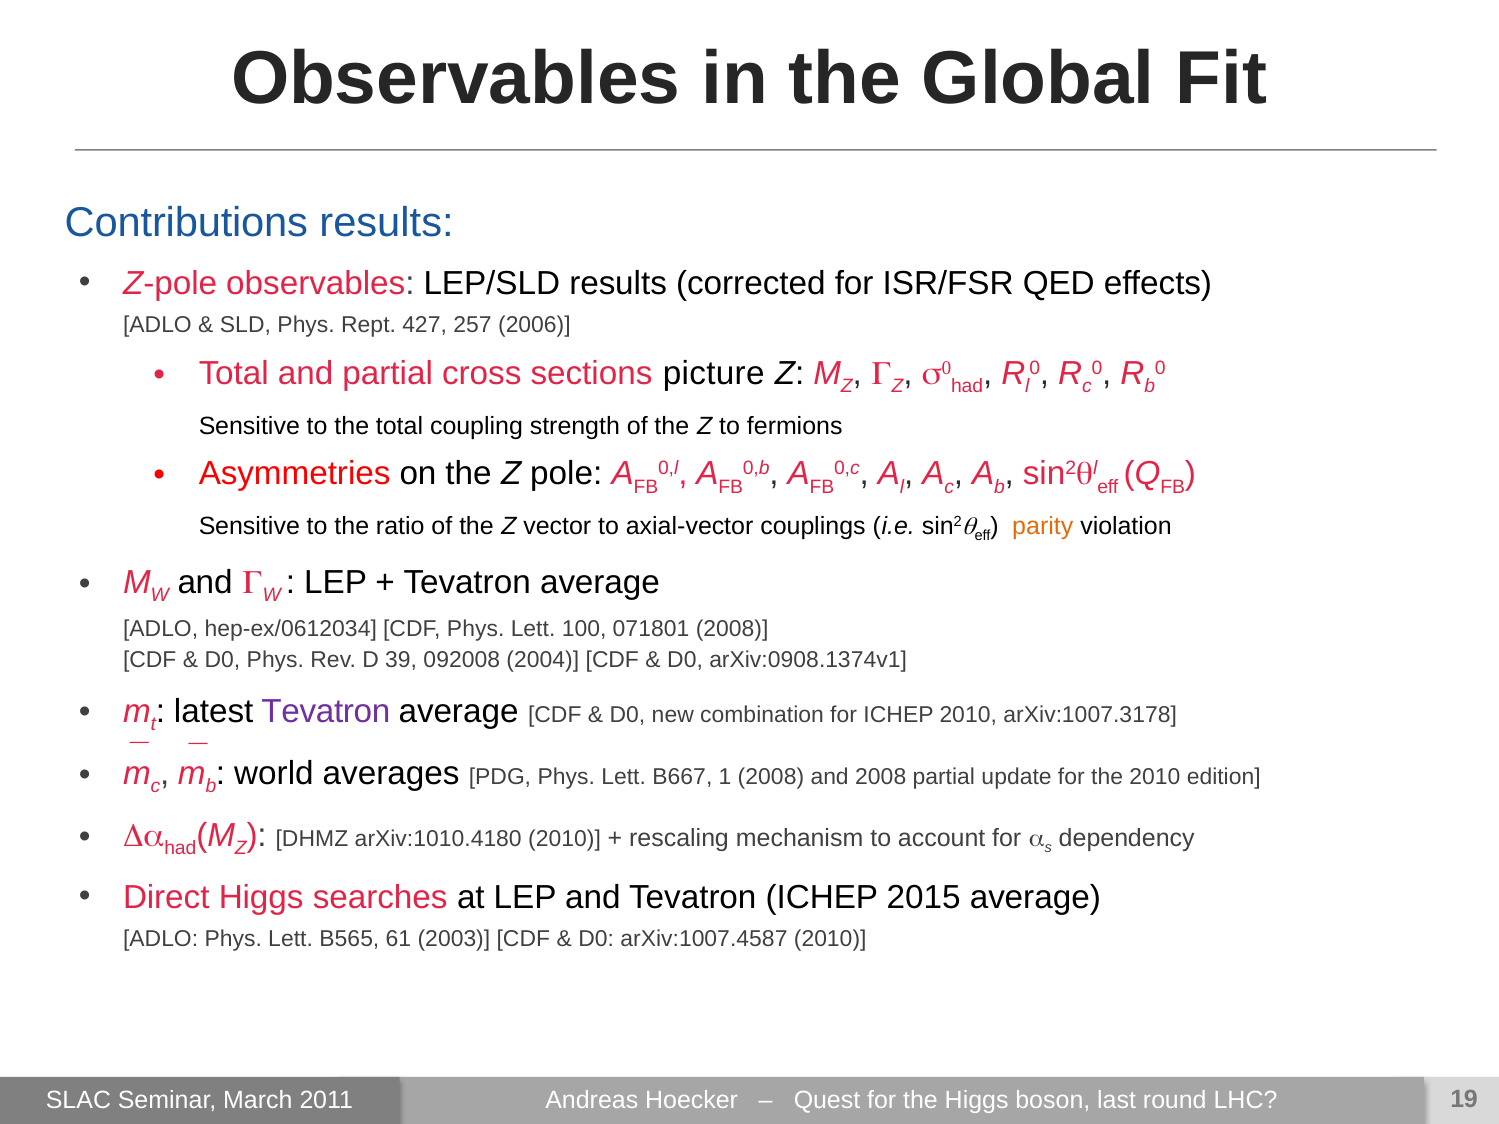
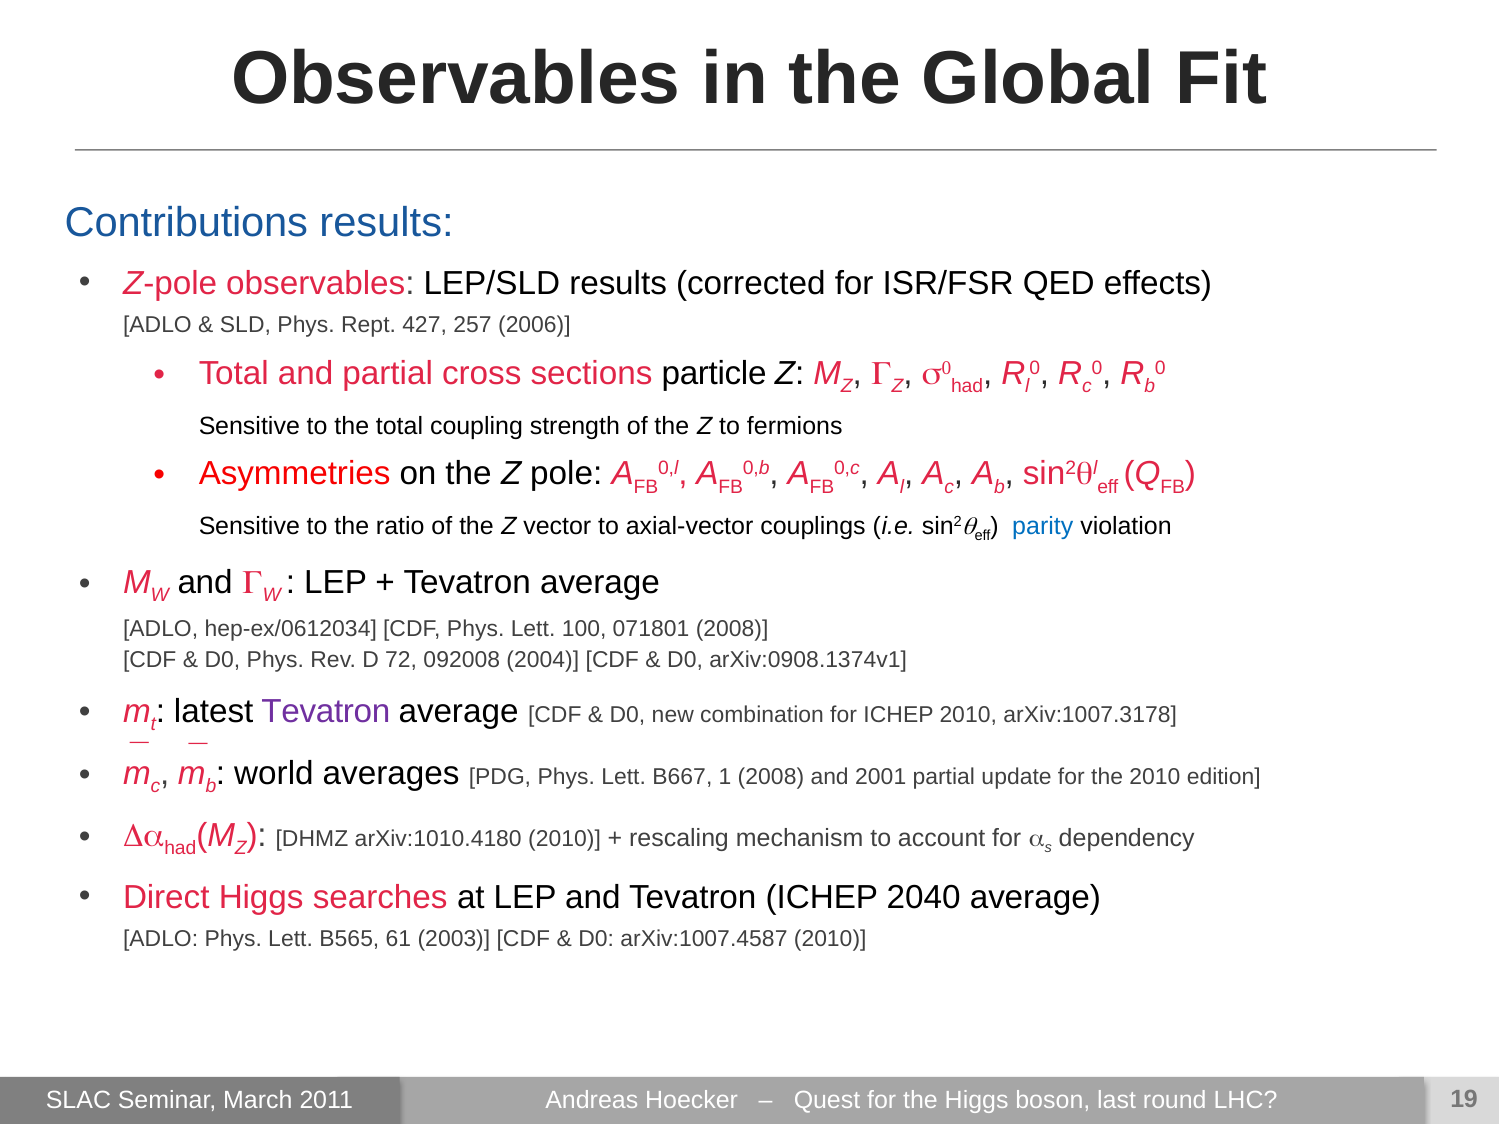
picture: picture -> particle
parity colour: orange -> blue
39: 39 -> 72
and 2008: 2008 -> 2001
2015: 2015 -> 2040
